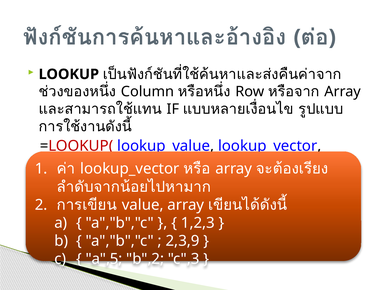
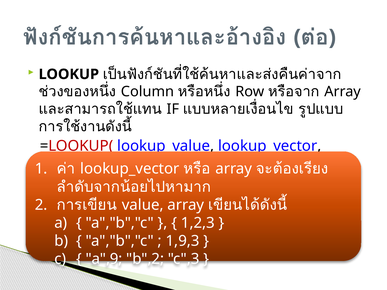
2,3,9: 2,3,9 -> 1,9,3
a",5: a",5 -> a",9
